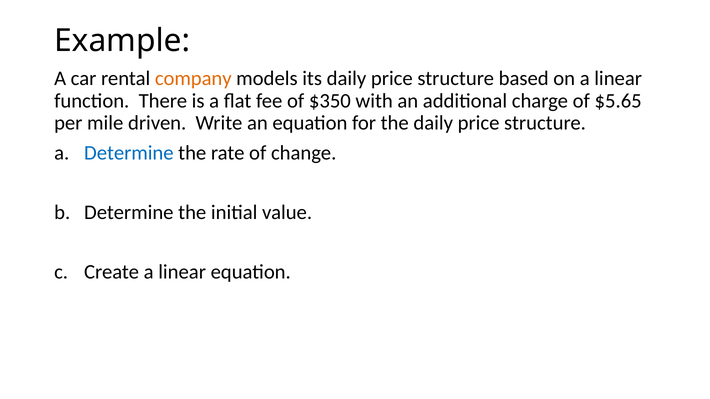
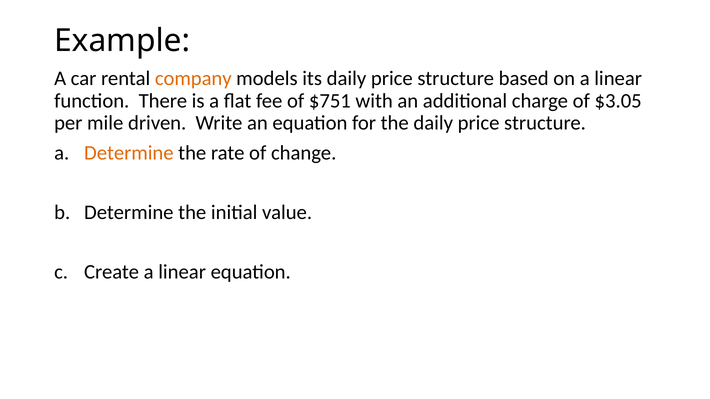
$350: $350 -> $751
$5.65: $5.65 -> $3.05
Determine at (129, 153) colour: blue -> orange
